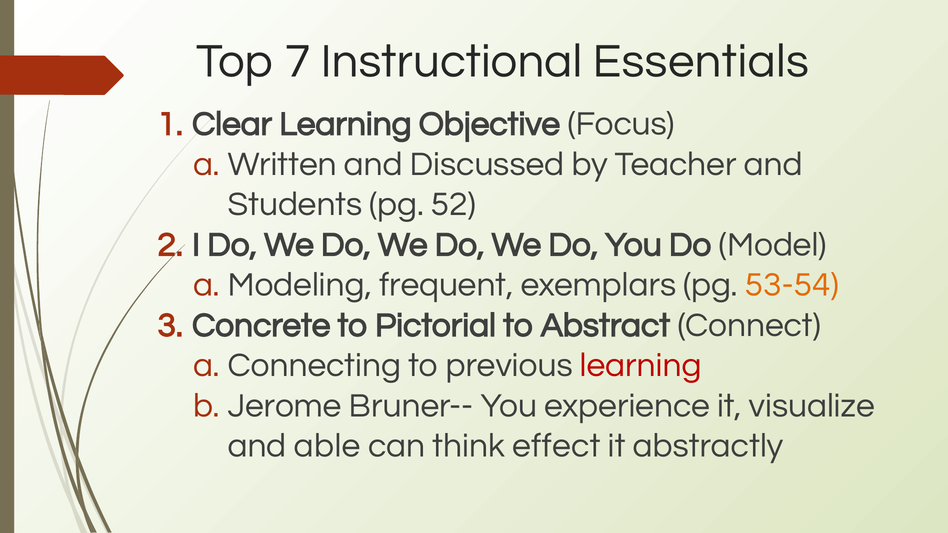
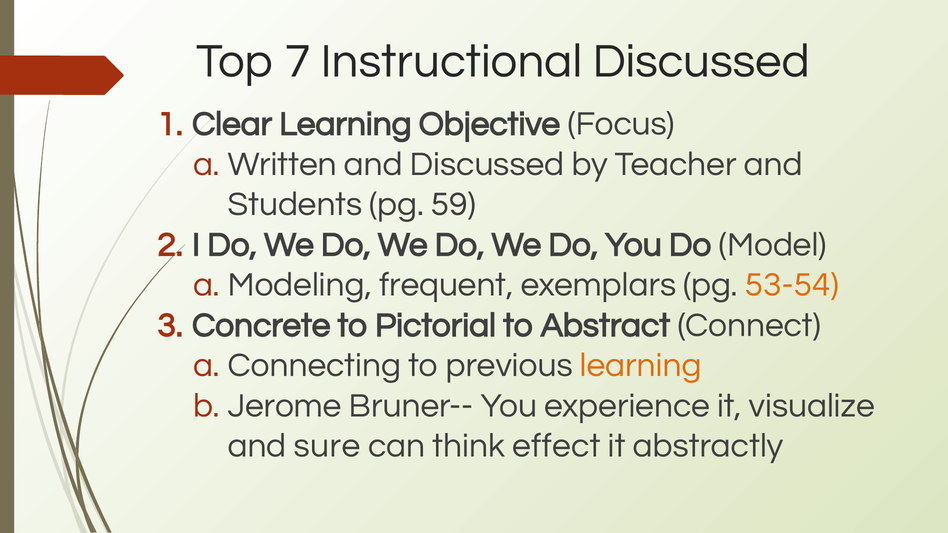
Instructional Essentials: Essentials -> Discussed
52: 52 -> 59
learning at (641, 365) colour: red -> orange
able: able -> sure
